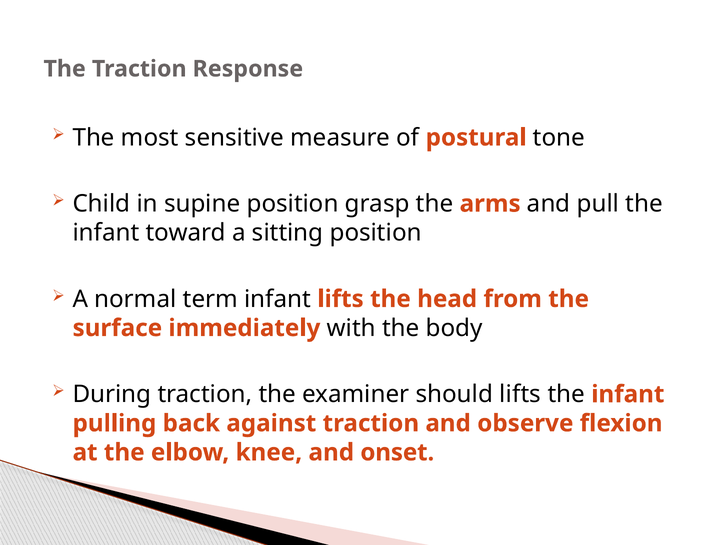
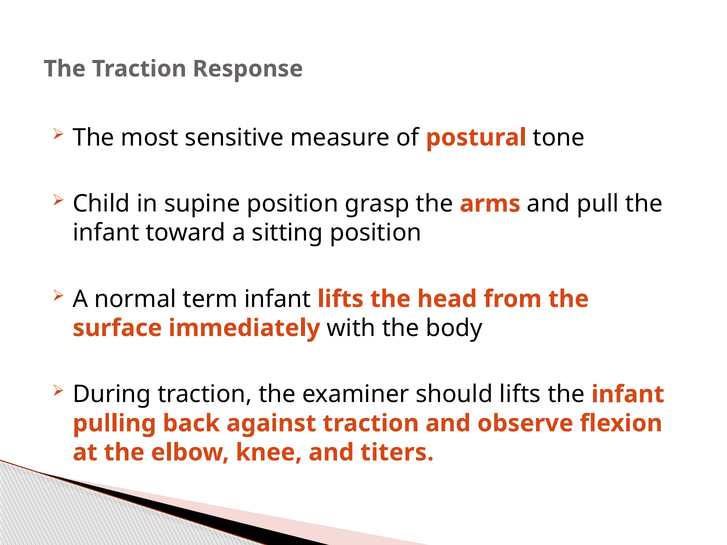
onset: onset -> titers
